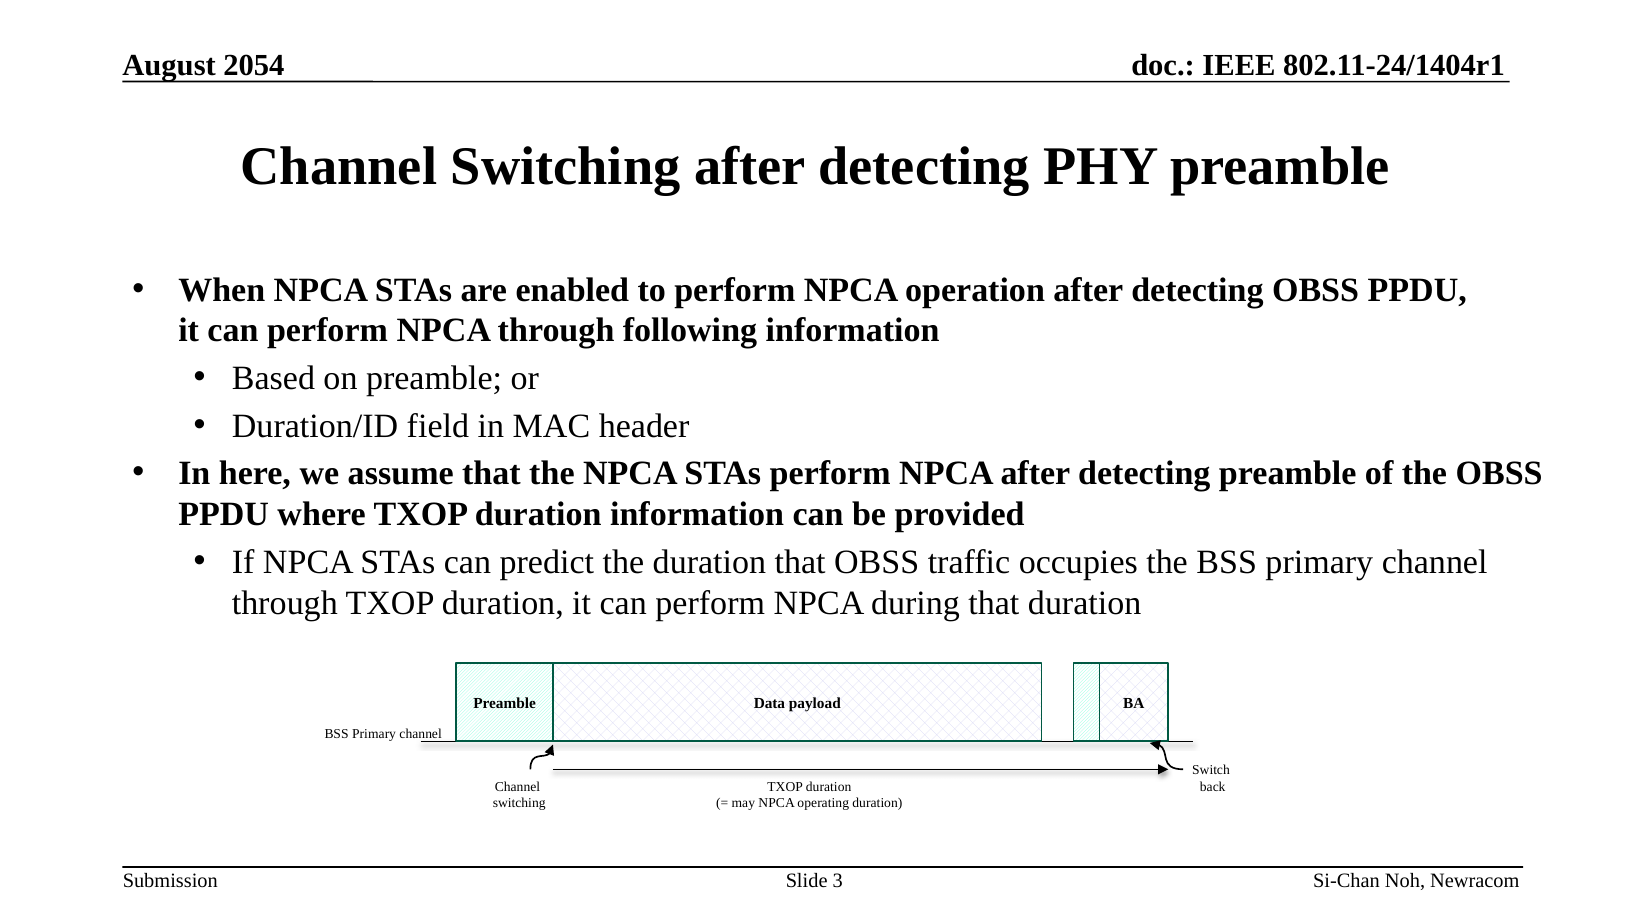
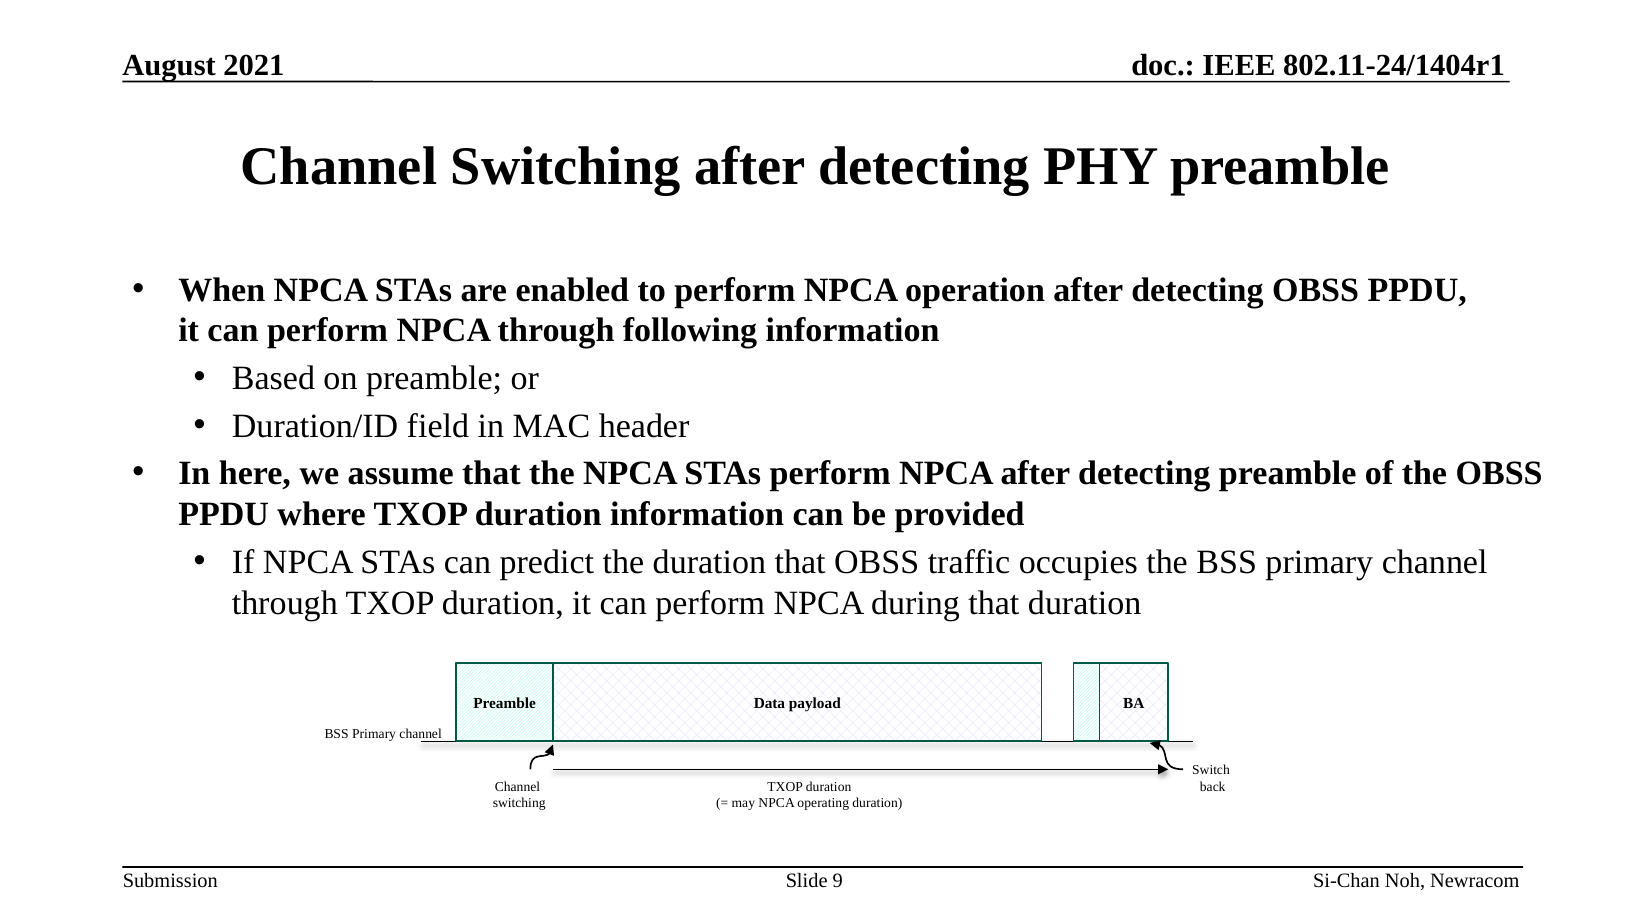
2054: 2054 -> 2021
3: 3 -> 9
